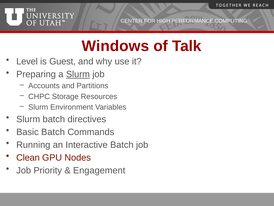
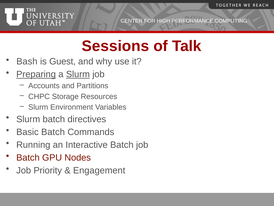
Windows: Windows -> Sessions
Level: Level -> Bash
Preparing underline: none -> present
Clean at (28, 157): Clean -> Batch
